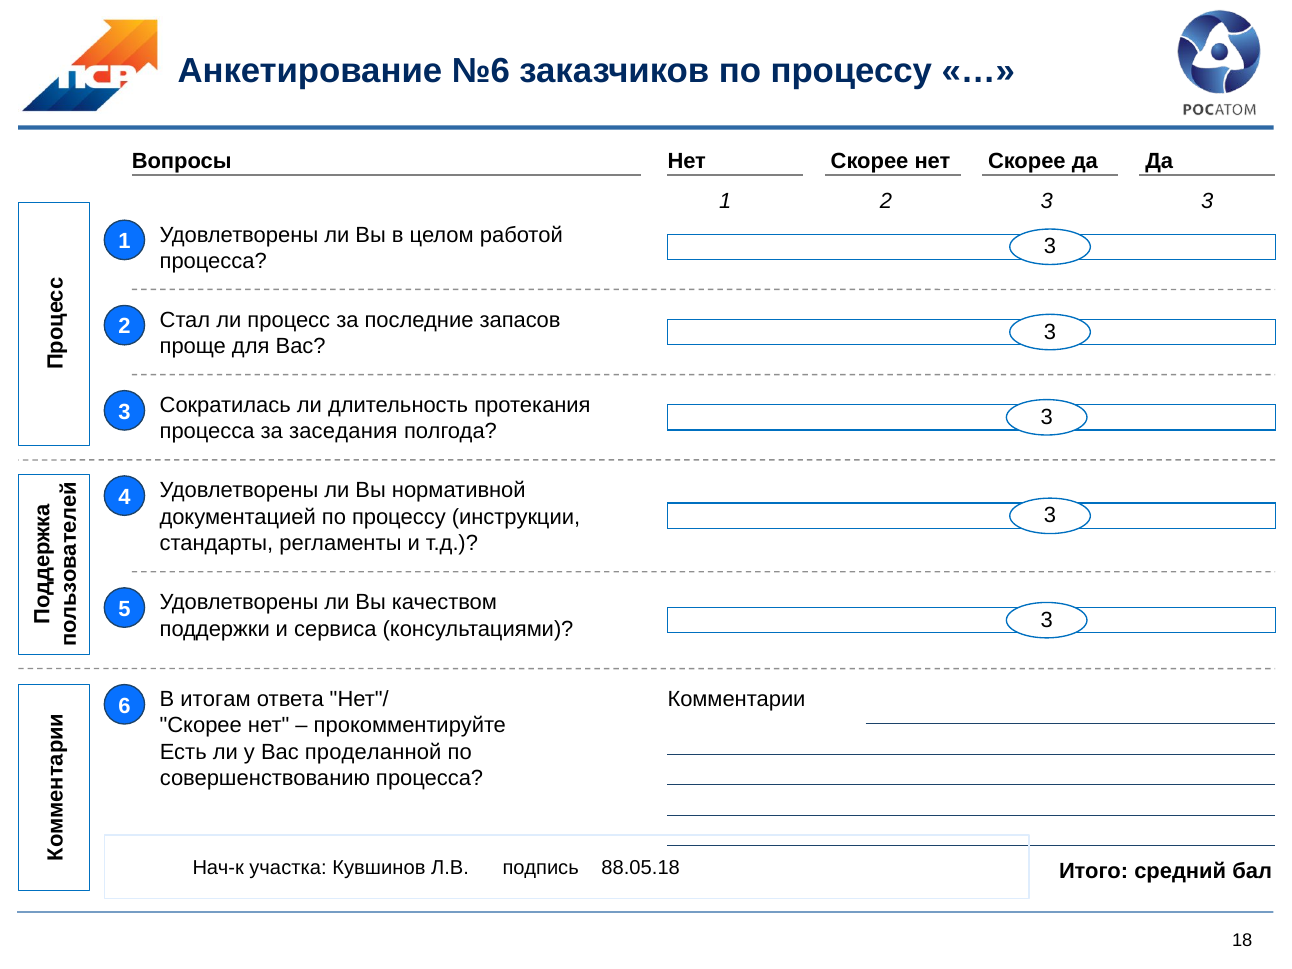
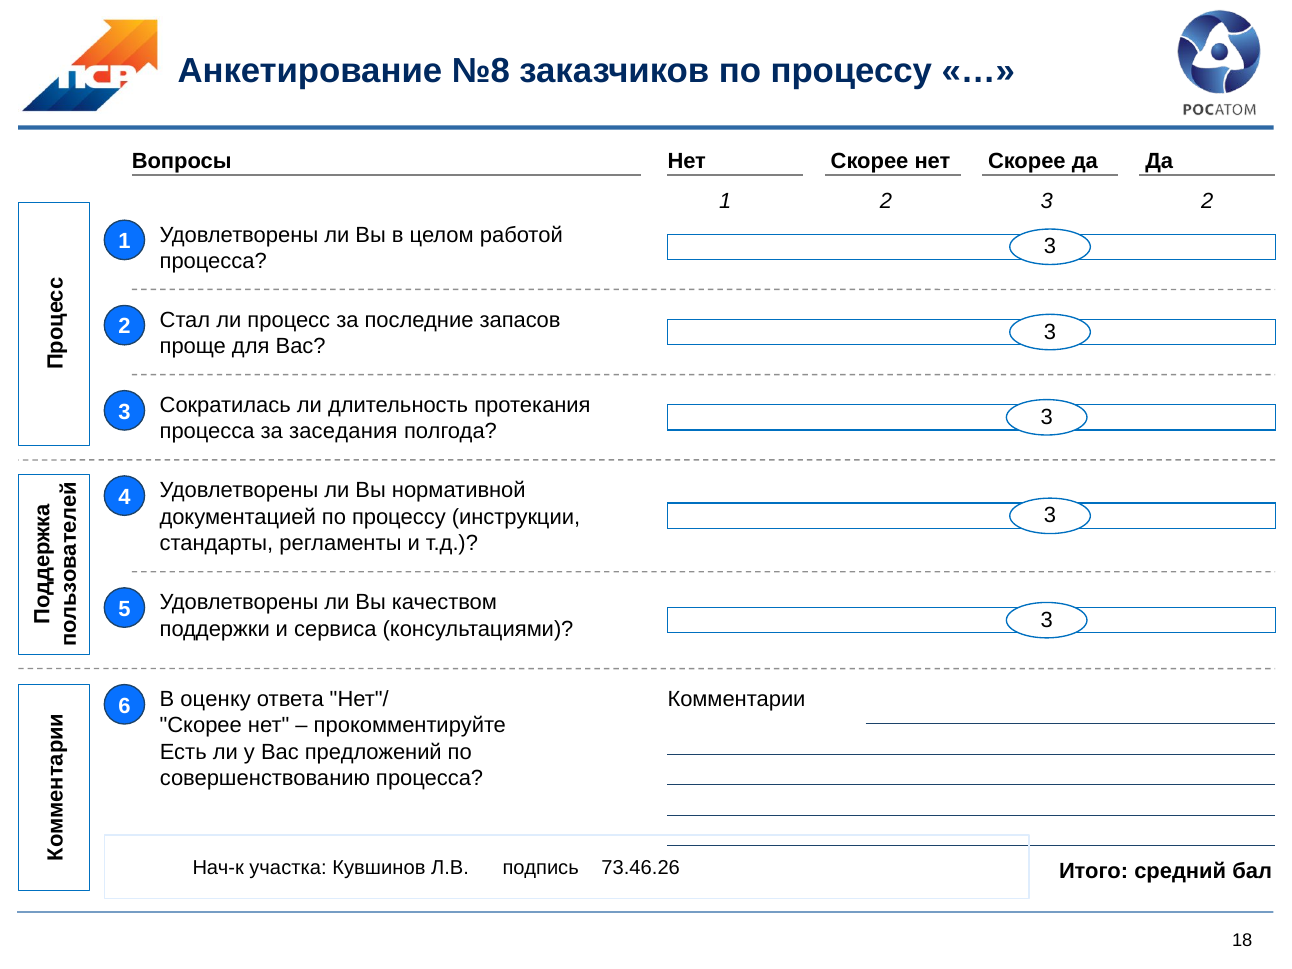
№6: №6 -> №8
2 3 3: 3 -> 2
итогам: итогам -> оценку
проделанной: проделанной -> предложений
88.05.18: 88.05.18 -> 73.46.26
